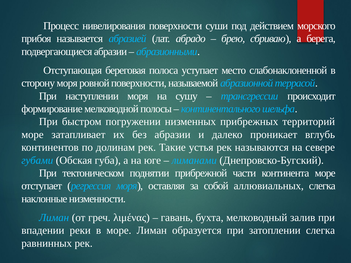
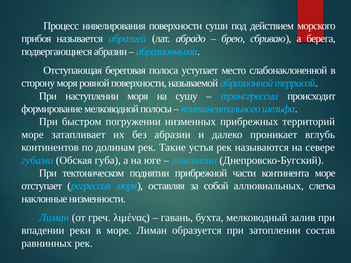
затоплении слегка: слегка -> состав
